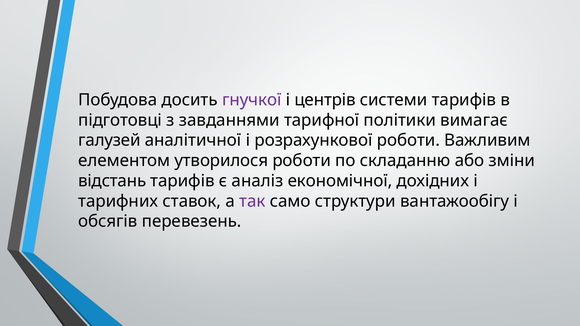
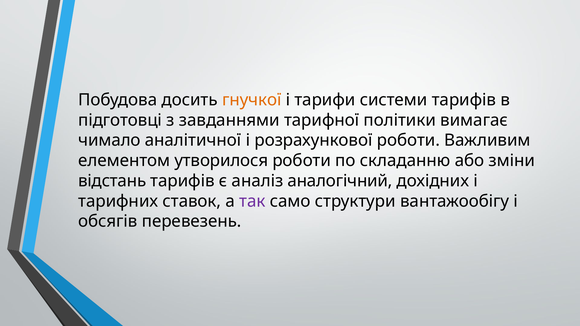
гнучкої colour: purple -> orange
центрів: центрів -> тарифи
галузей: галузей -> чимало
економічної: економічної -> аналогічний
